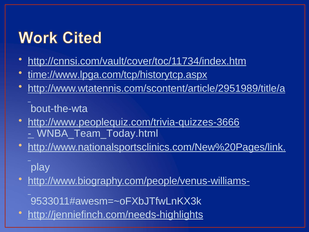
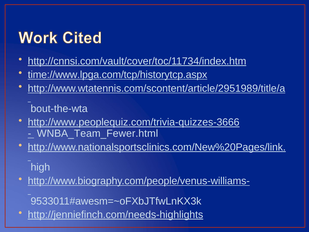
WNBA_Team_Today.html: WNBA_Team_Today.html -> WNBA_Team_Fewer.html
play: play -> high
